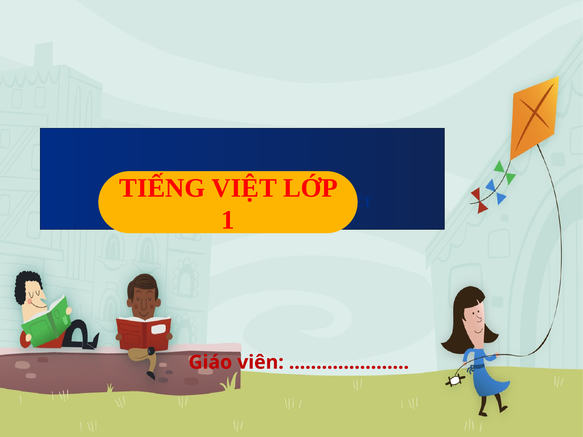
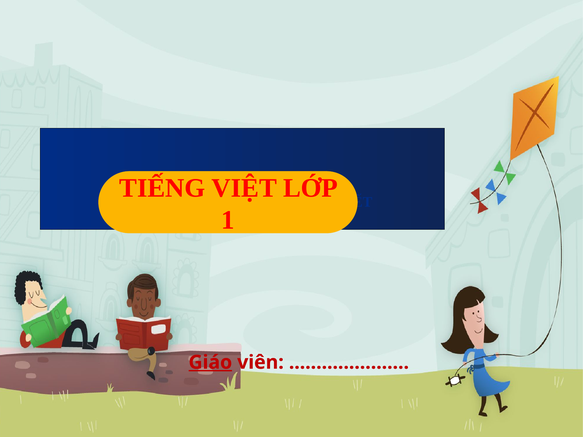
Giáo underline: none -> present
